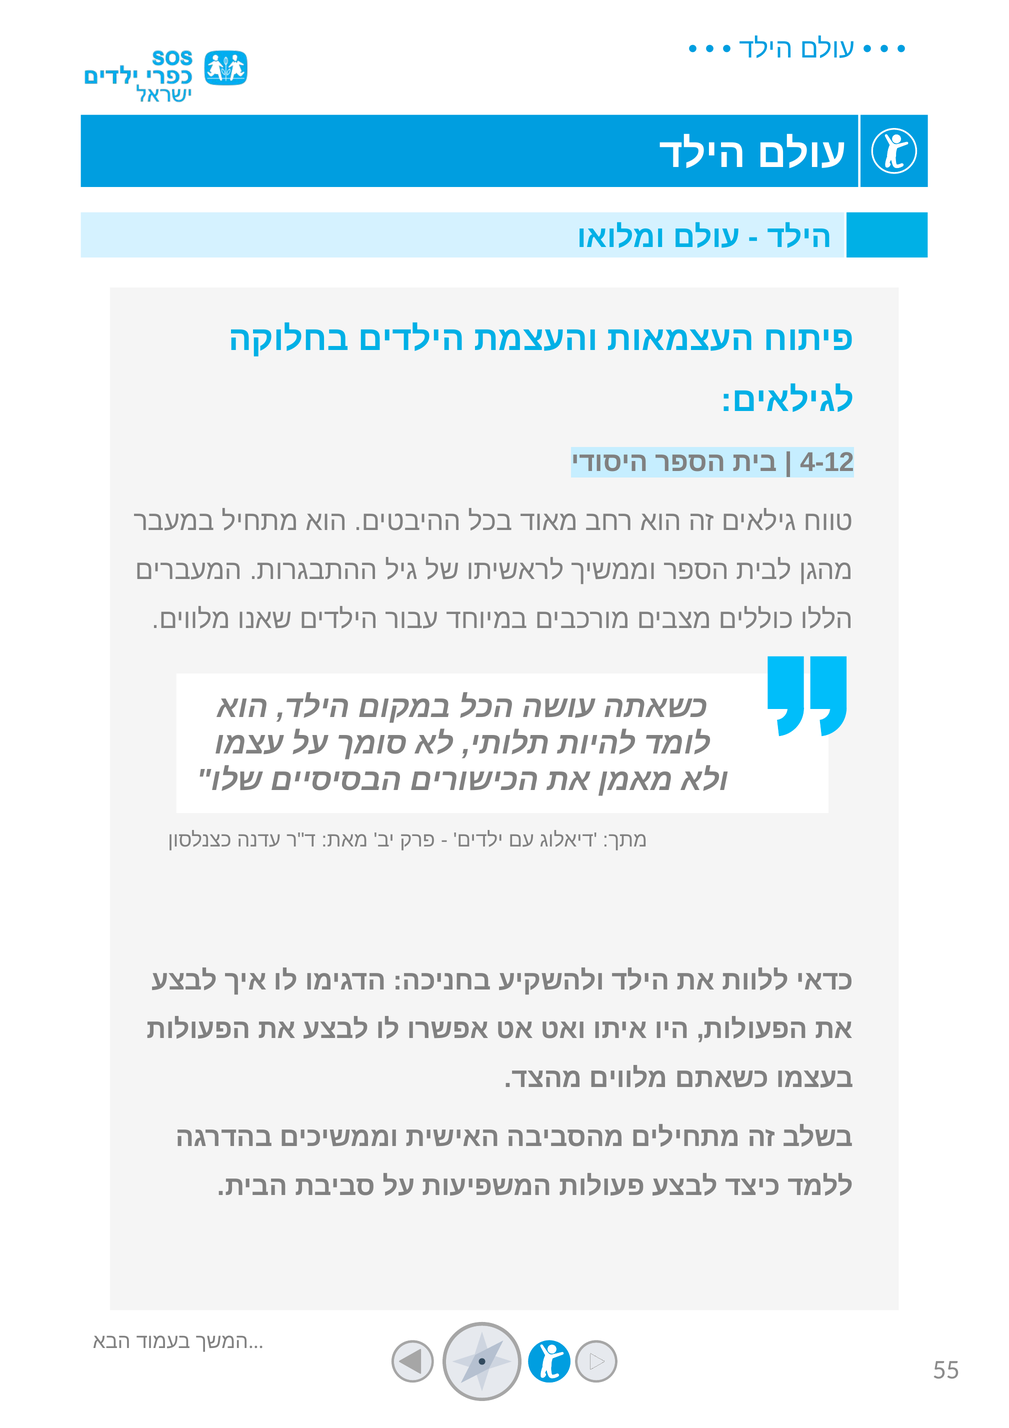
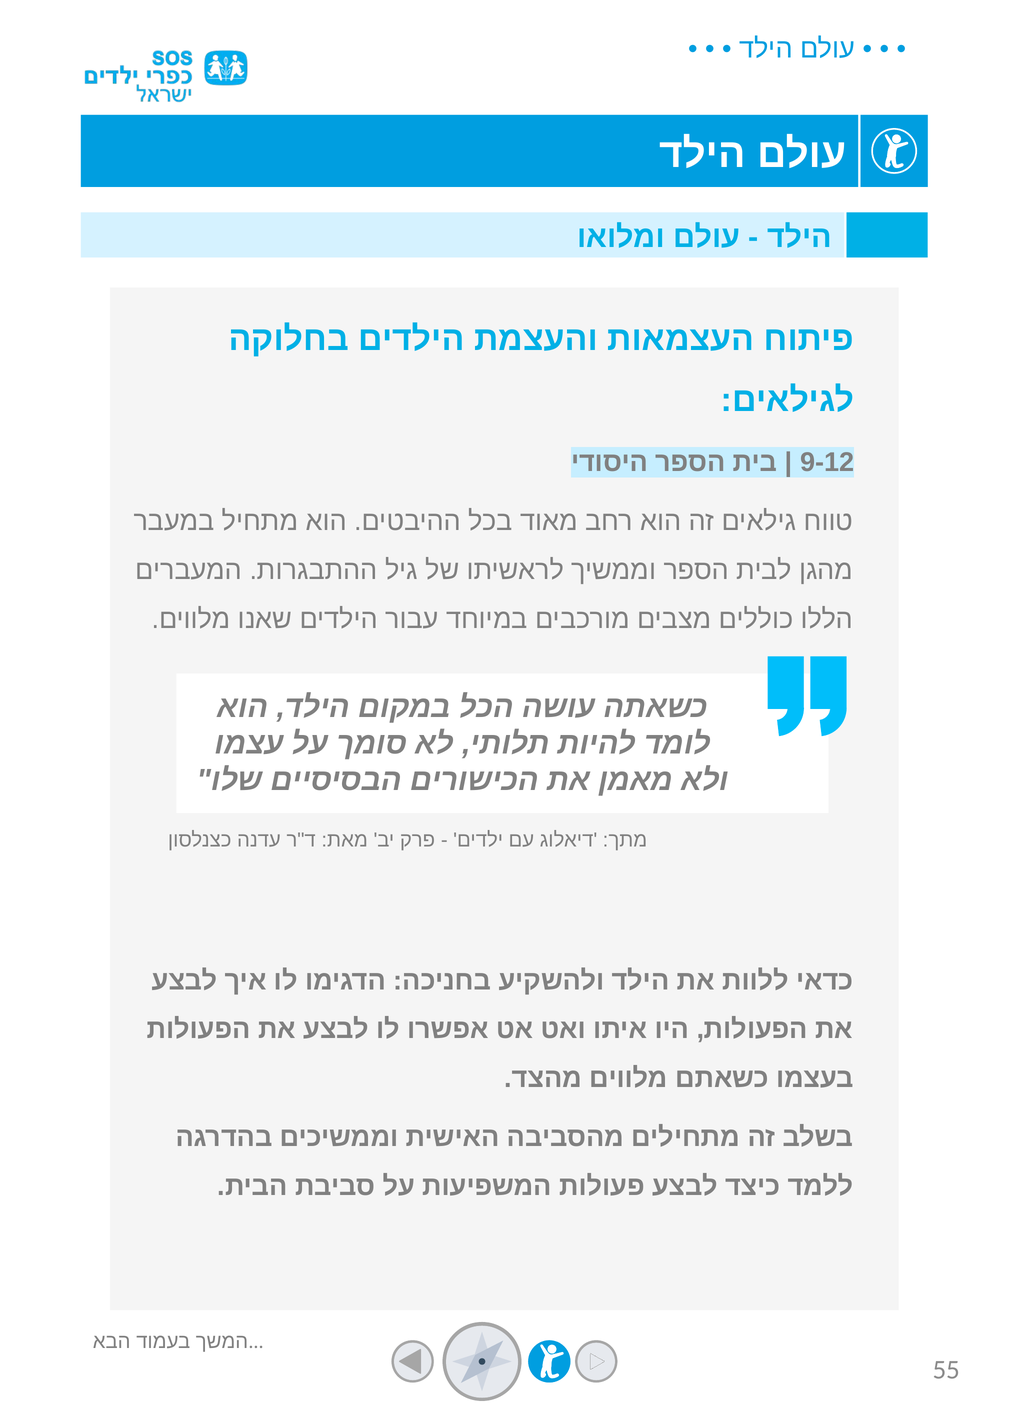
4-12: 4-12 -> 9-12
